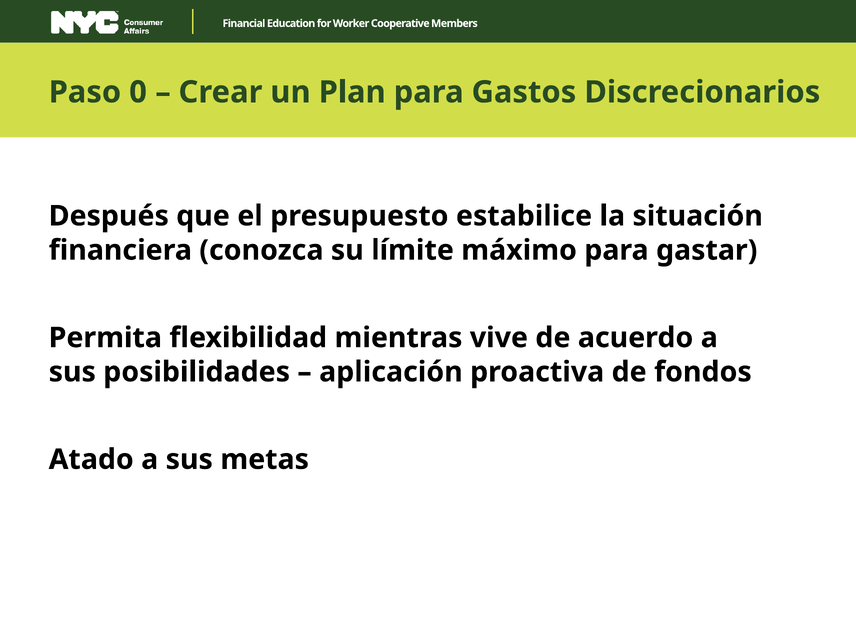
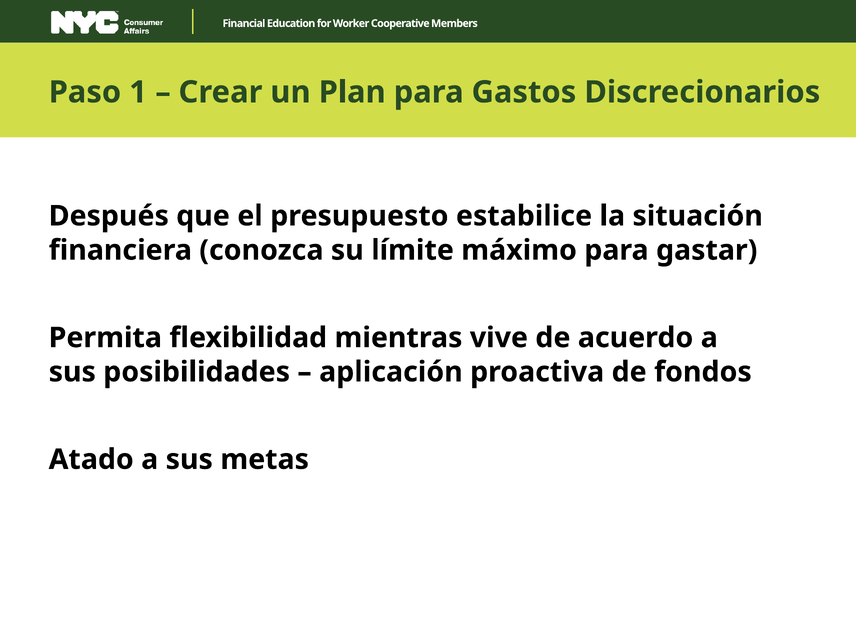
0: 0 -> 1
